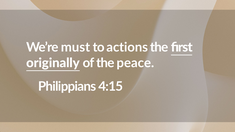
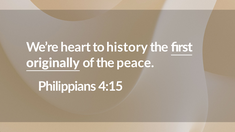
must: must -> heart
actions: actions -> history
